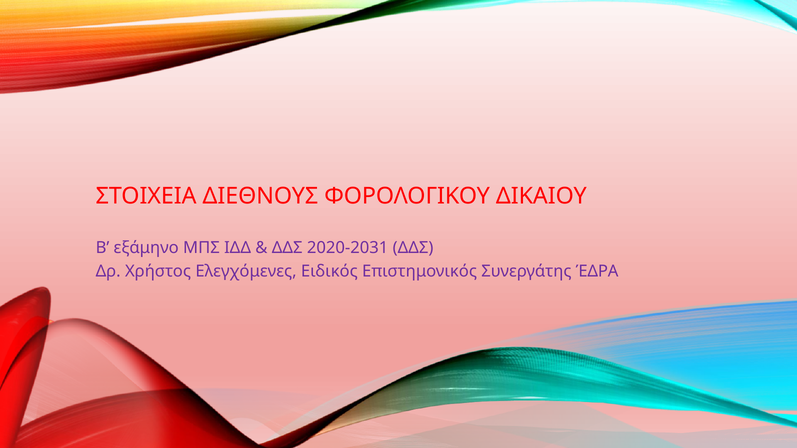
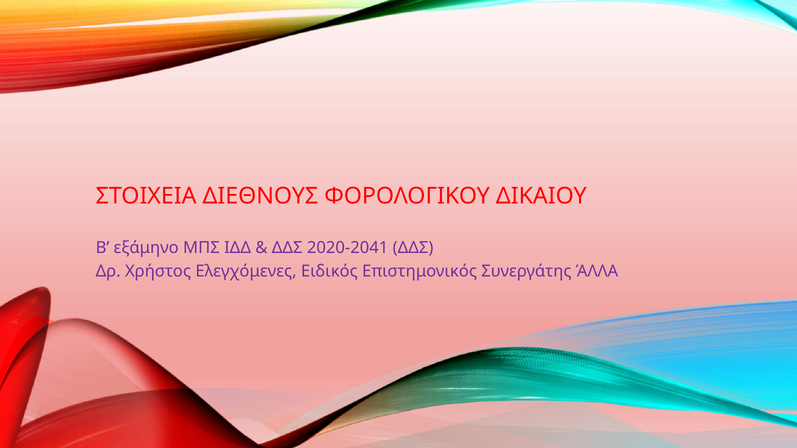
2020-2031: 2020-2031 -> 2020-2041
ΈΔΡΑ: ΈΔΡΑ -> ΆΛΛΑ
